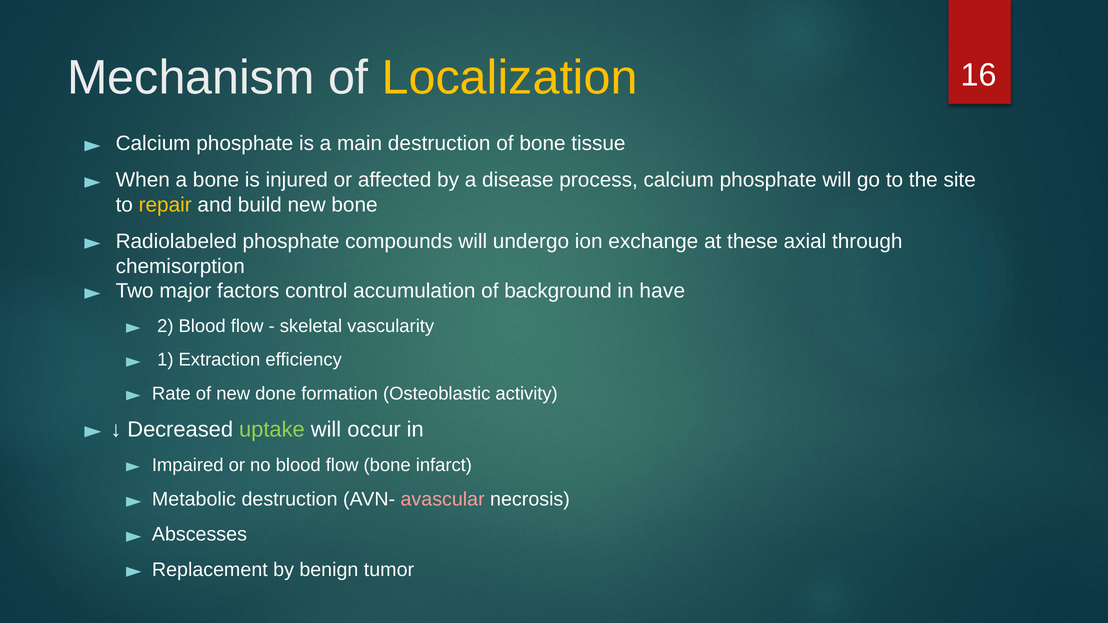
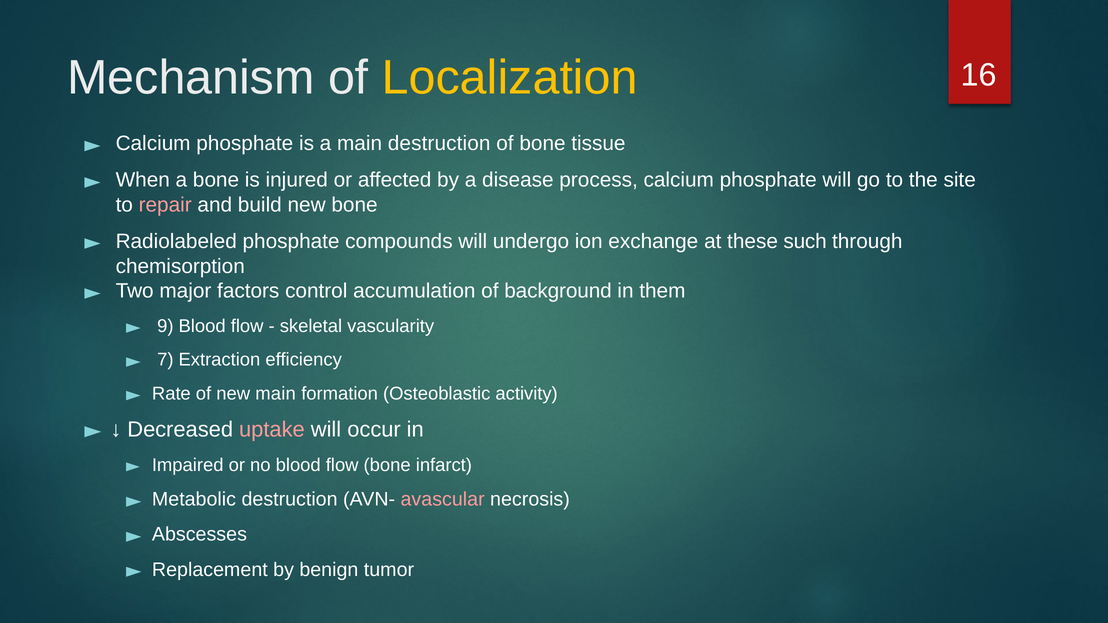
repair colour: yellow -> pink
axial: axial -> such
have: have -> them
2: 2 -> 9
1: 1 -> 7
new done: done -> main
uptake colour: light green -> pink
